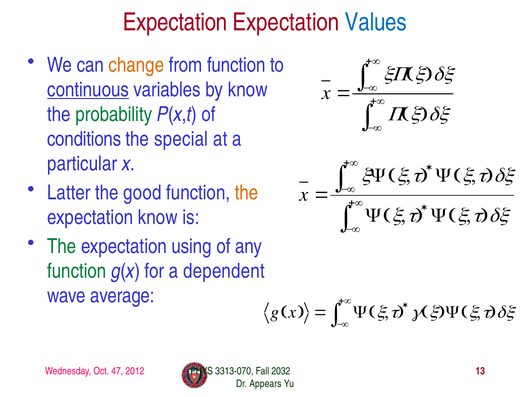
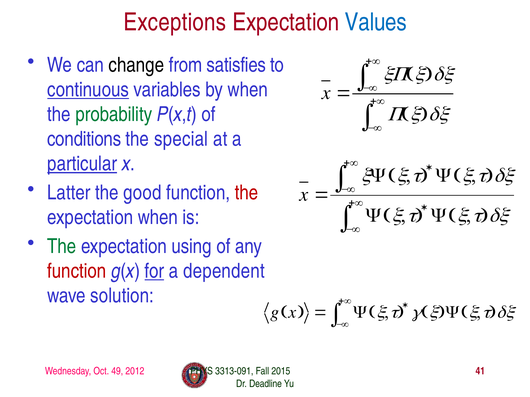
Expectation at (175, 22): Expectation -> Exceptions
change colour: orange -> black
from function: function -> satisfies
by know: know -> when
particular underline: none -> present
the at (247, 193) colour: orange -> red
expectation know: know -> when
function at (77, 271) colour: green -> red
for underline: none -> present
average: average -> solution
47: 47 -> 49
3313-070: 3313-070 -> 3313-091
2032: 2032 -> 2015
13: 13 -> 41
Appears: Appears -> Deadline
